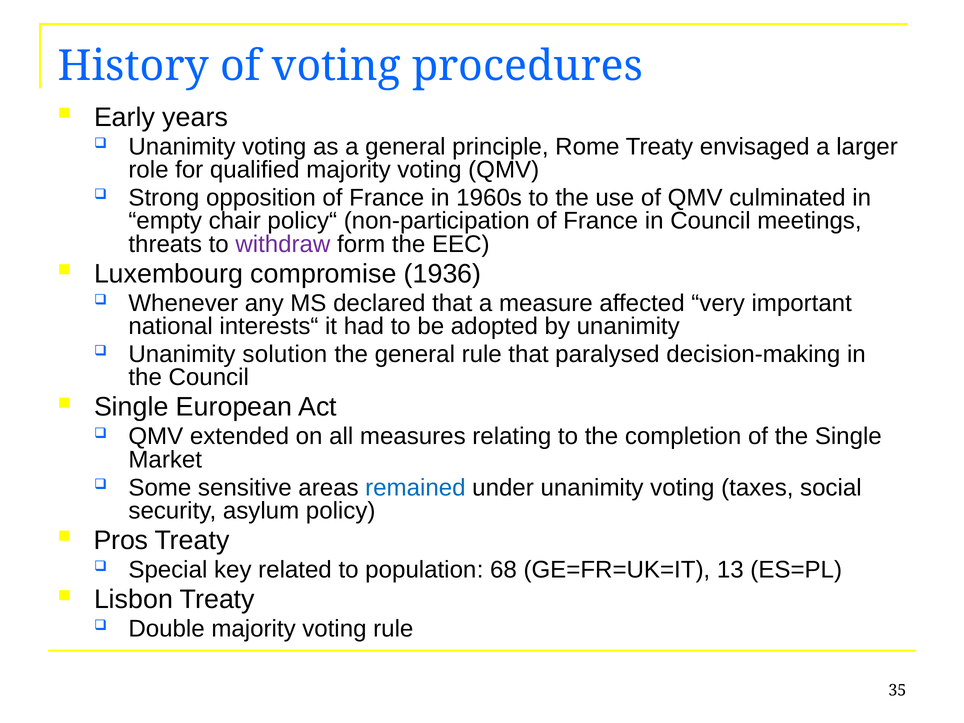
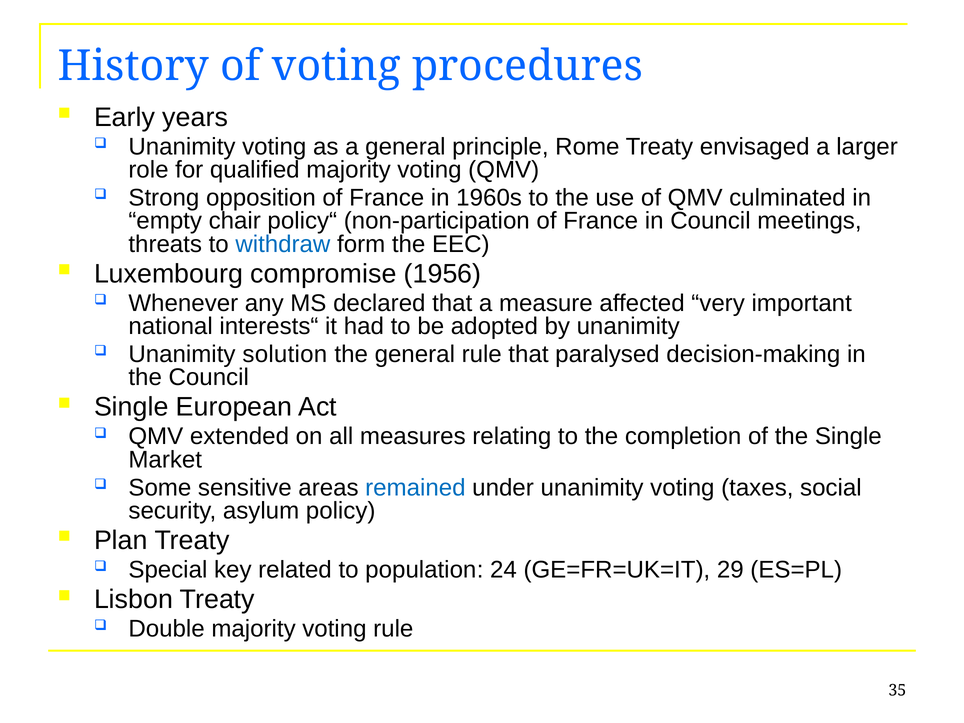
withdraw colour: purple -> blue
1936: 1936 -> 1956
Pros: Pros -> Plan
68: 68 -> 24
13: 13 -> 29
